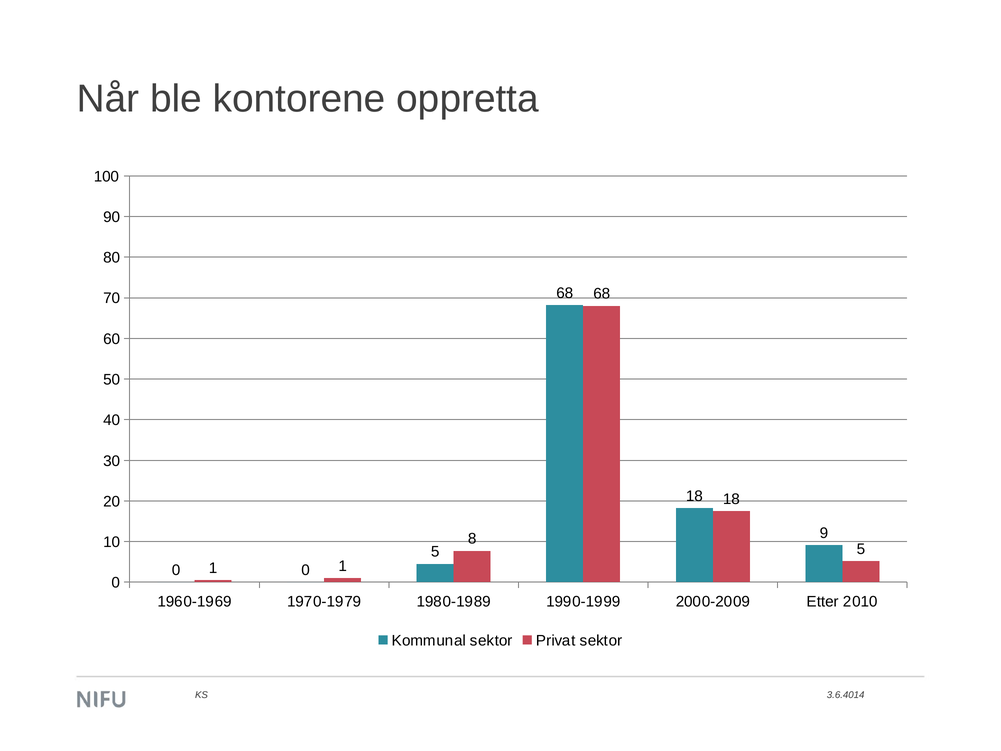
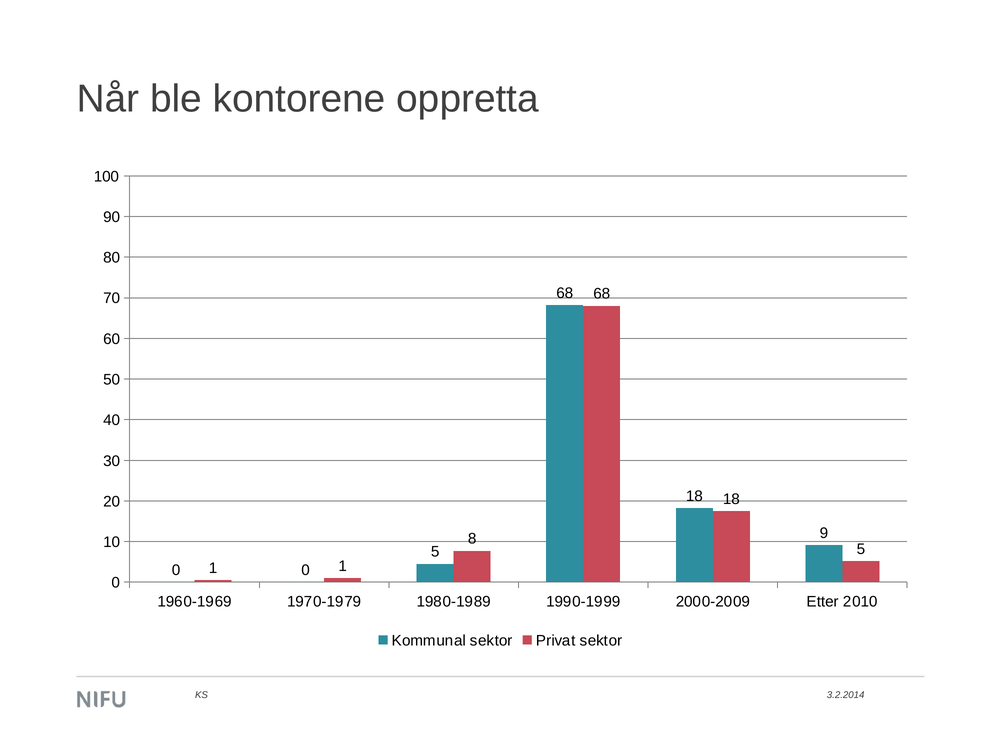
3.6.4014: 3.6.4014 -> 3.2.2014
